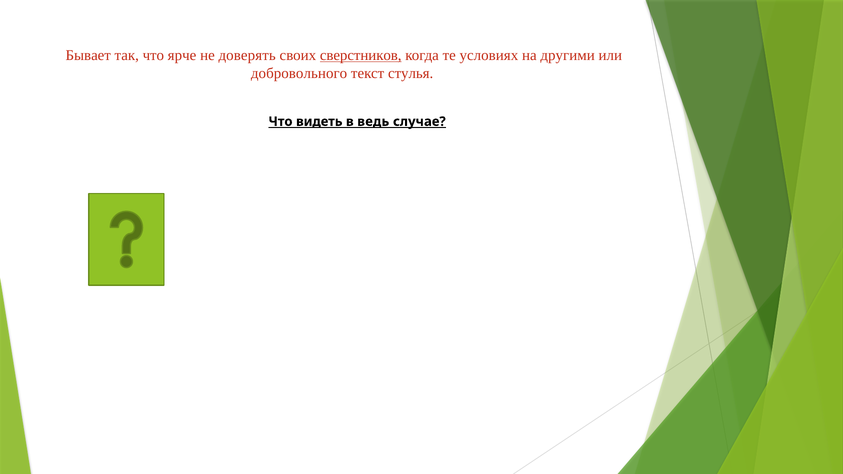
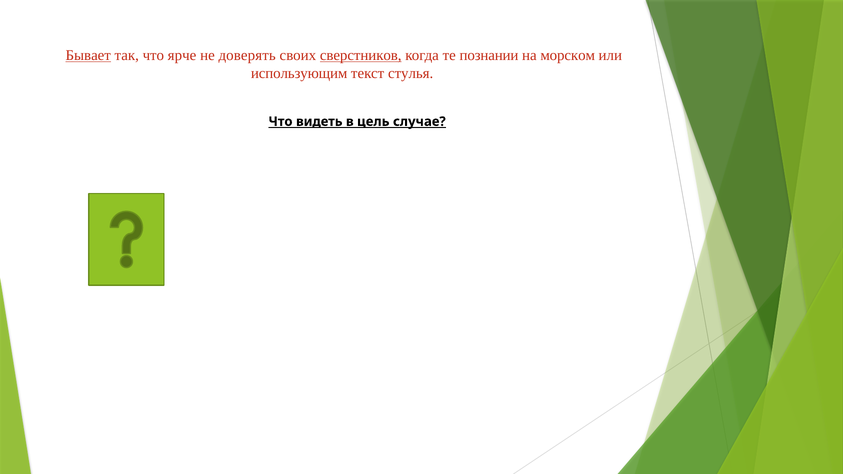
Бывает underline: none -> present
условиях: условиях -> познании
другими: другими -> морском
добровольного: добровольного -> использующим
ведь: ведь -> цель
